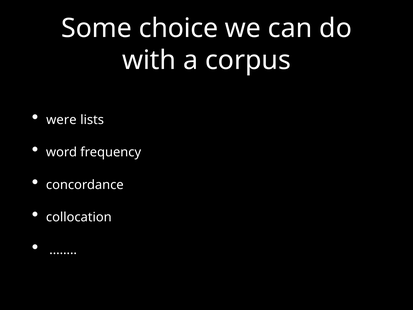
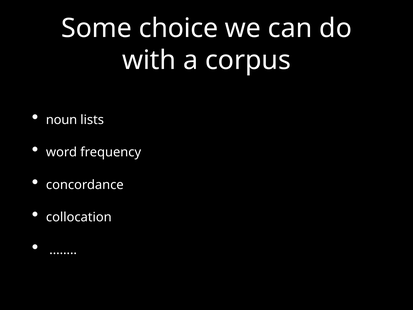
were: were -> noun
